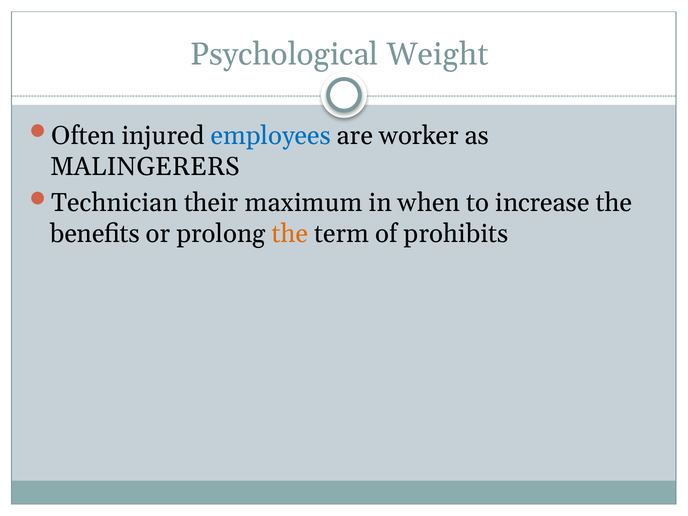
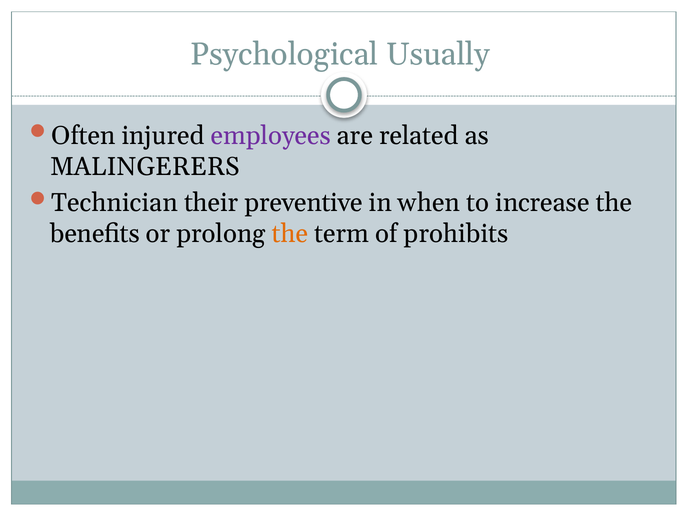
Weight: Weight -> Usually
employees colour: blue -> purple
worker: worker -> related
maximum: maximum -> preventive
